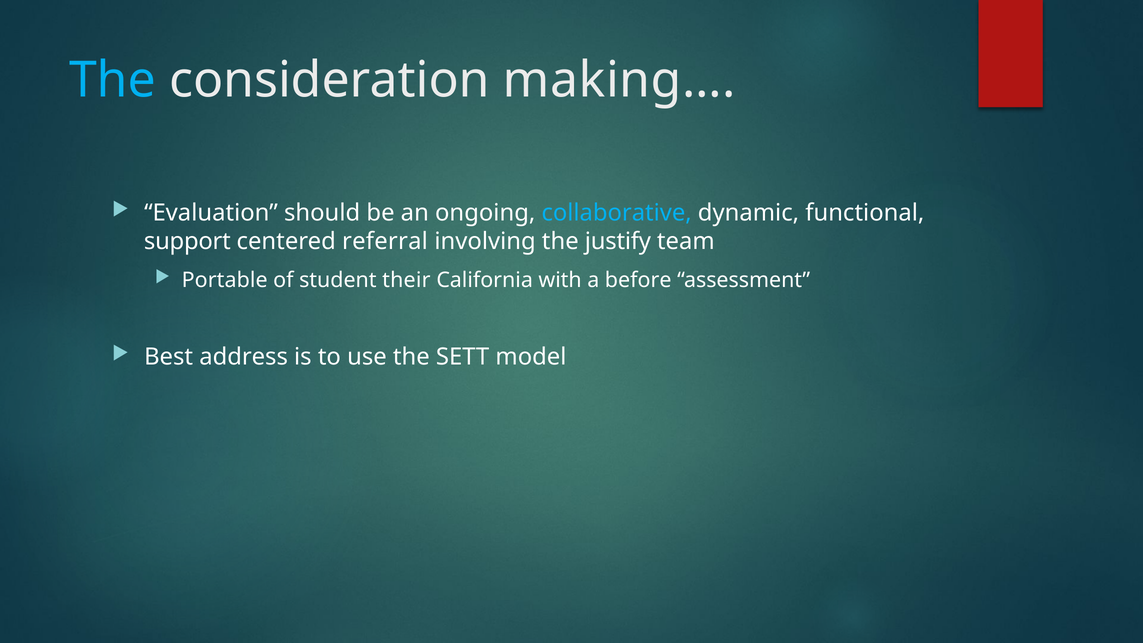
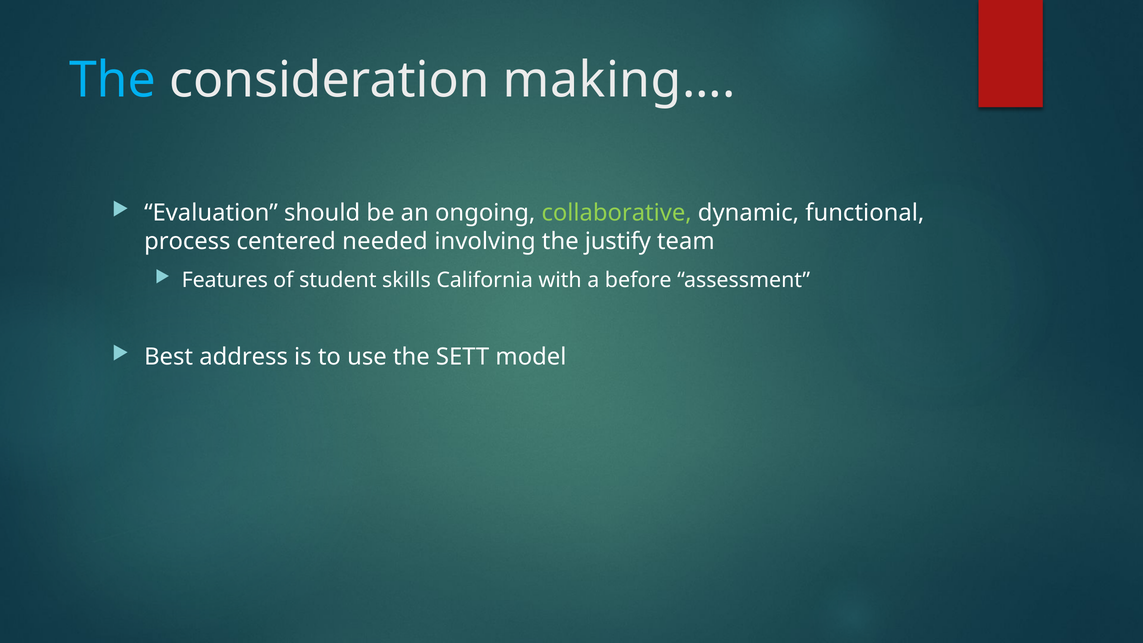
collaborative colour: light blue -> light green
support: support -> process
referral: referral -> needed
Portable: Portable -> Features
their: their -> skills
